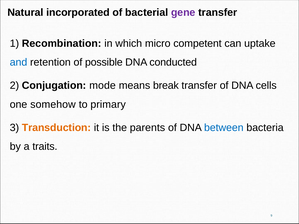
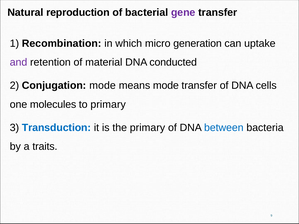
incorporated: incorporated -> reproduction
competent: competent -> generation
and colour: blue -> purple
possible: possible -> material
means break: break -> mode
somehow: somehow -> molecules
Transduction colour: orange -> blue
the parents: parents -> primary
